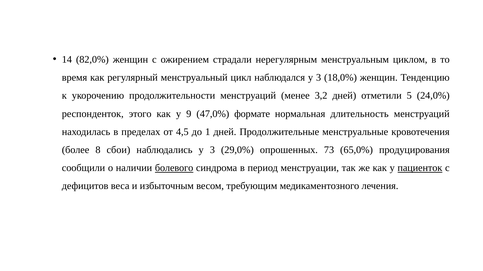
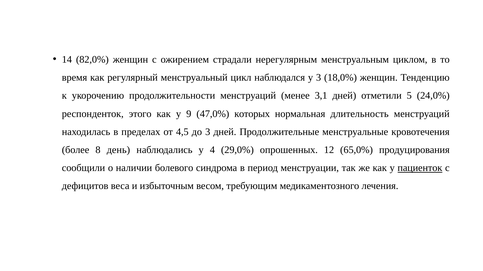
3,2: 3,2 -> 3,1
формате: формате -> которых
до 1: 1 -> 3
сбои: сбои -> день
наблюдались у 3: 3 -> 4
73: 73 -> 12
болевого underline: present -> none
